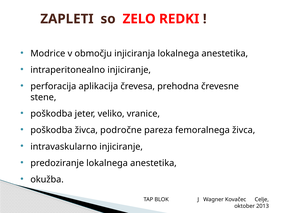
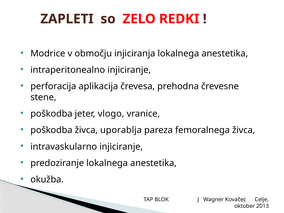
veliko: veliko -> vlogo
področne: področne -> uporablja
